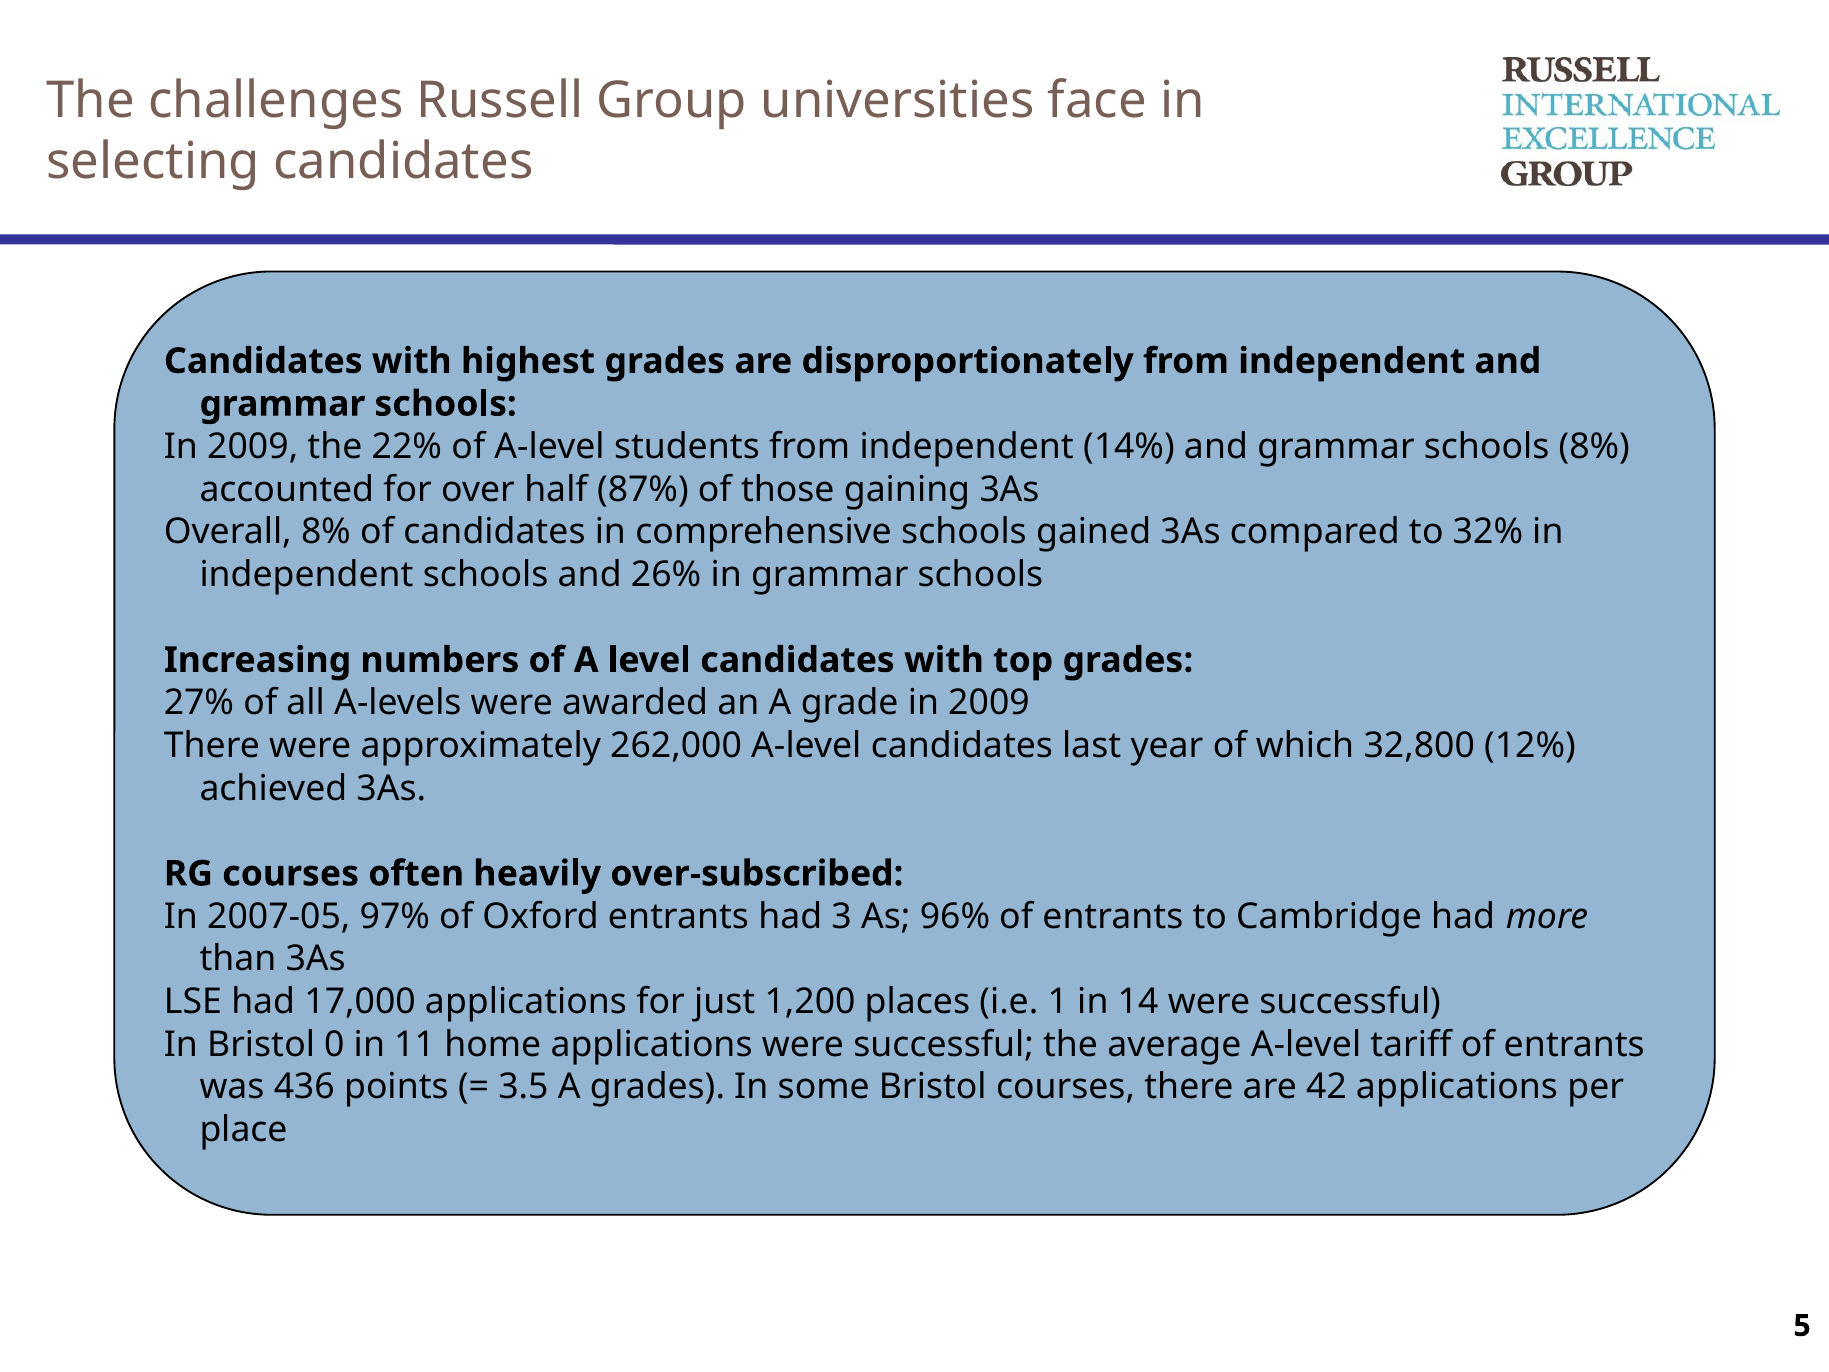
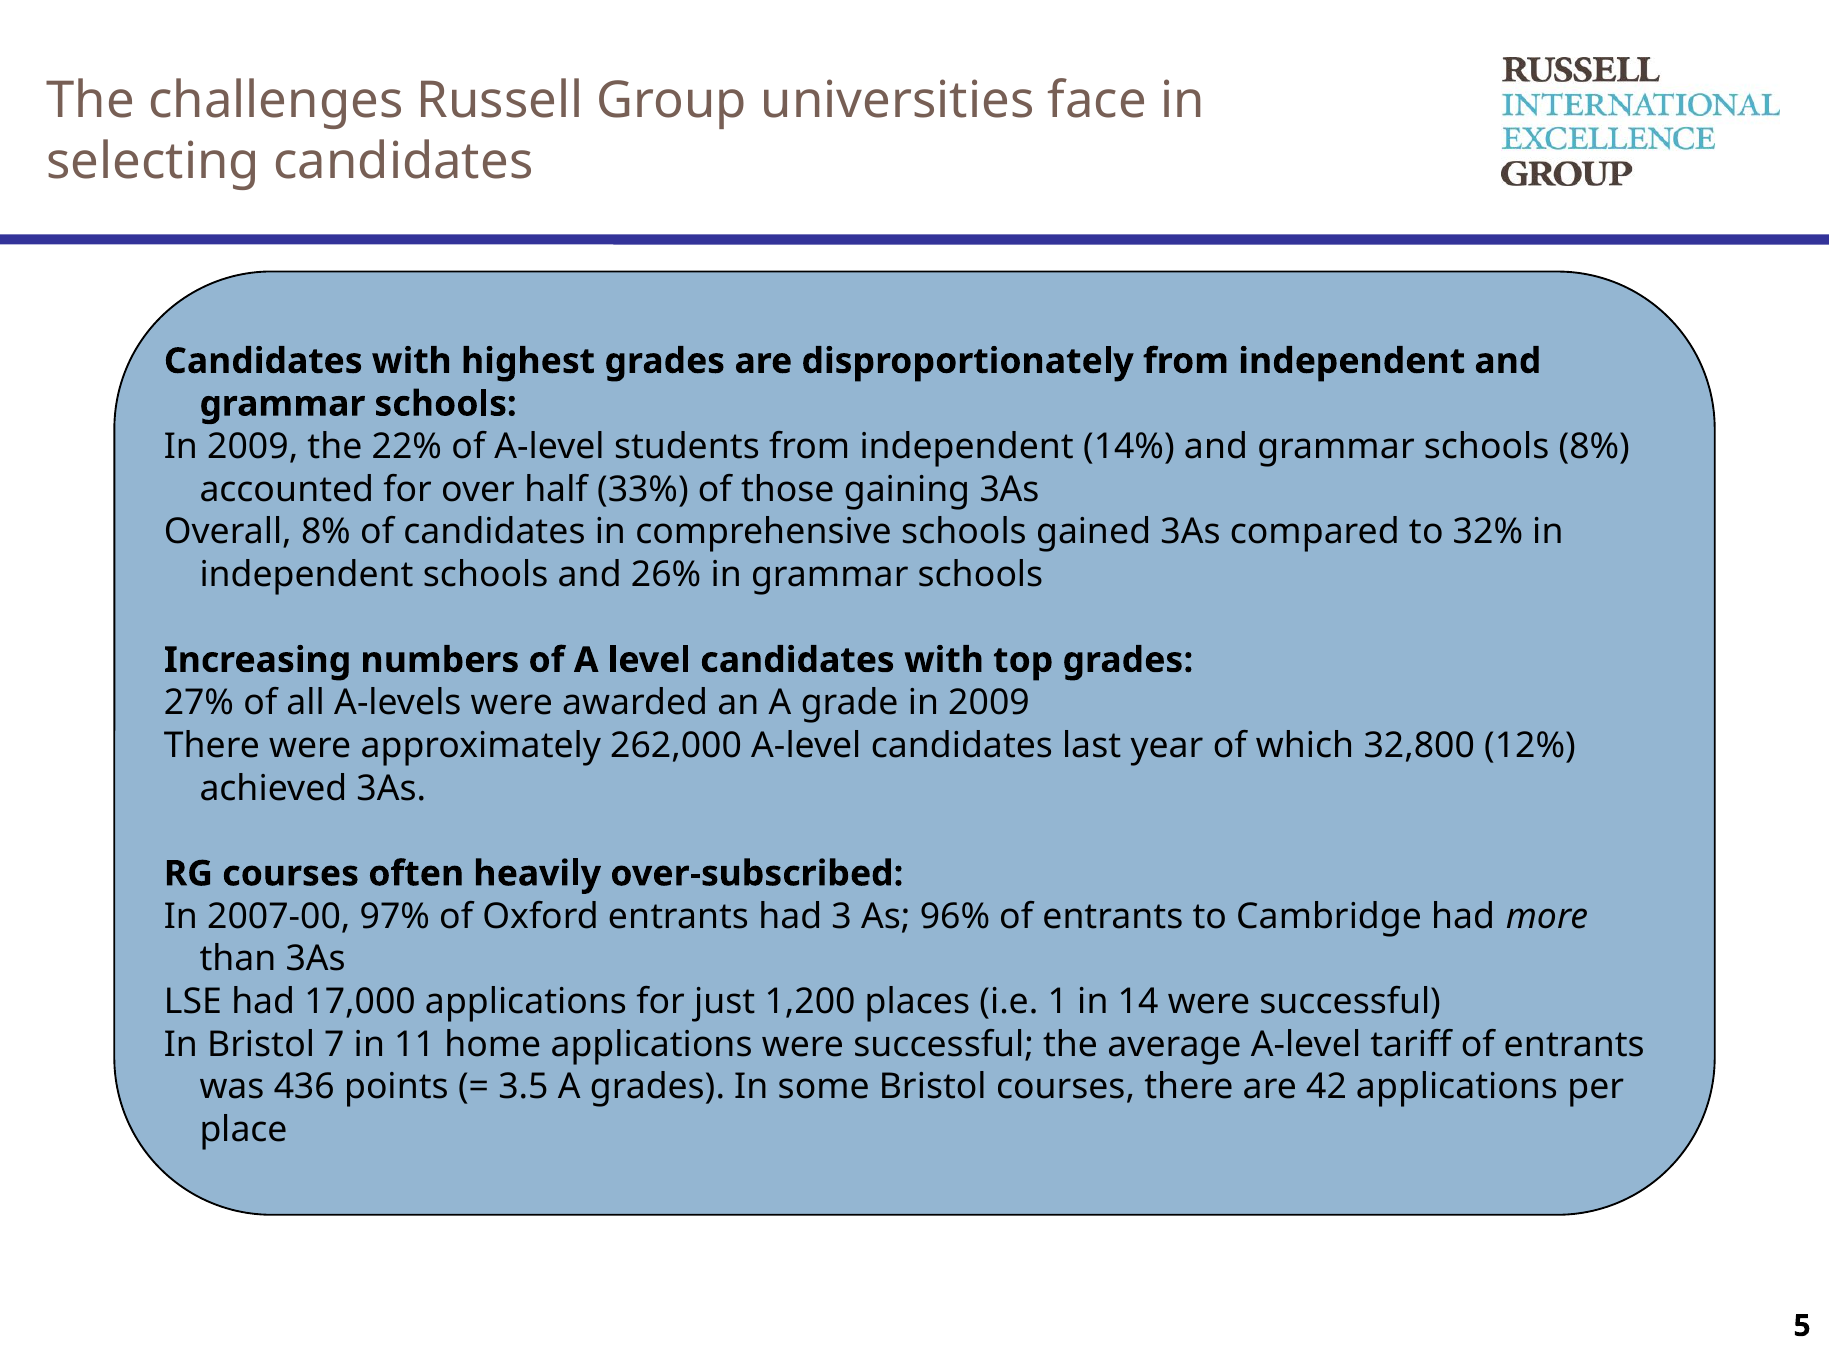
87%: 87% -> 33%
2007-05: 2007-05 -> 2007-00
0: 0 -> 7
